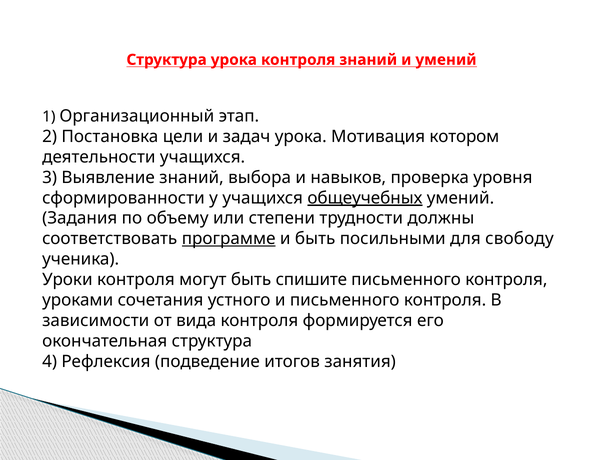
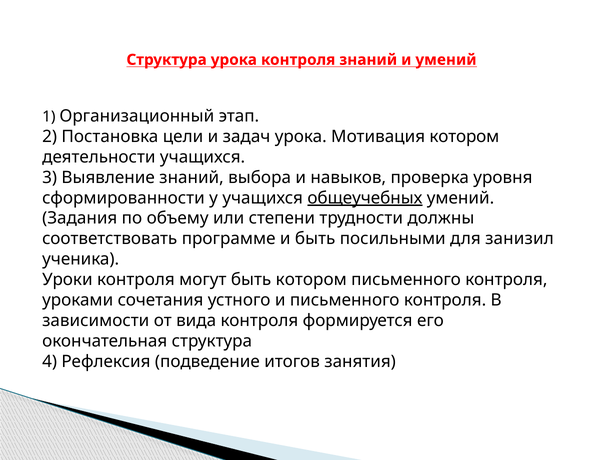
программе underline: present -> none
свободу: свободу -> занизил
быть спишите: спишите -> котором
